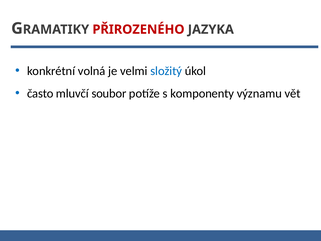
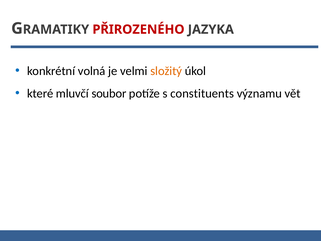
složitý colour: blue -> orange
často: často -> které
komponenty: komponenty -> constituents
